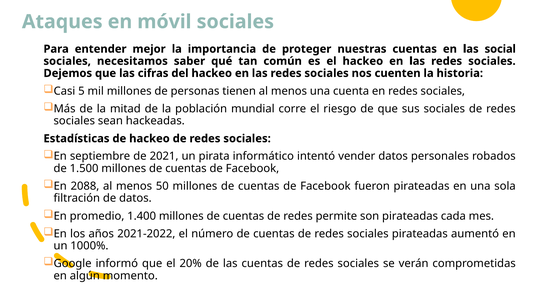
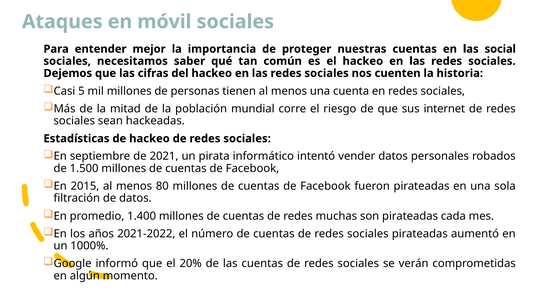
sus sociales: sociales -> internet
2088: 2088 -> 2015
50: 50 -> 80
permite: permite -> muchas
